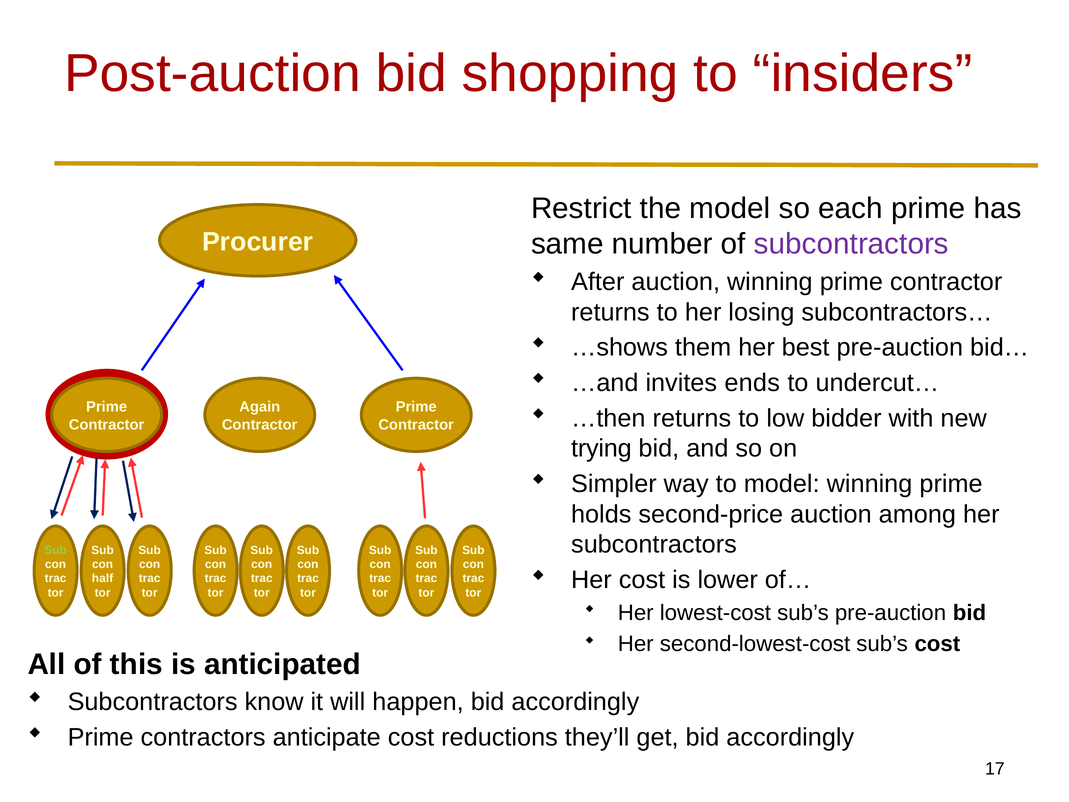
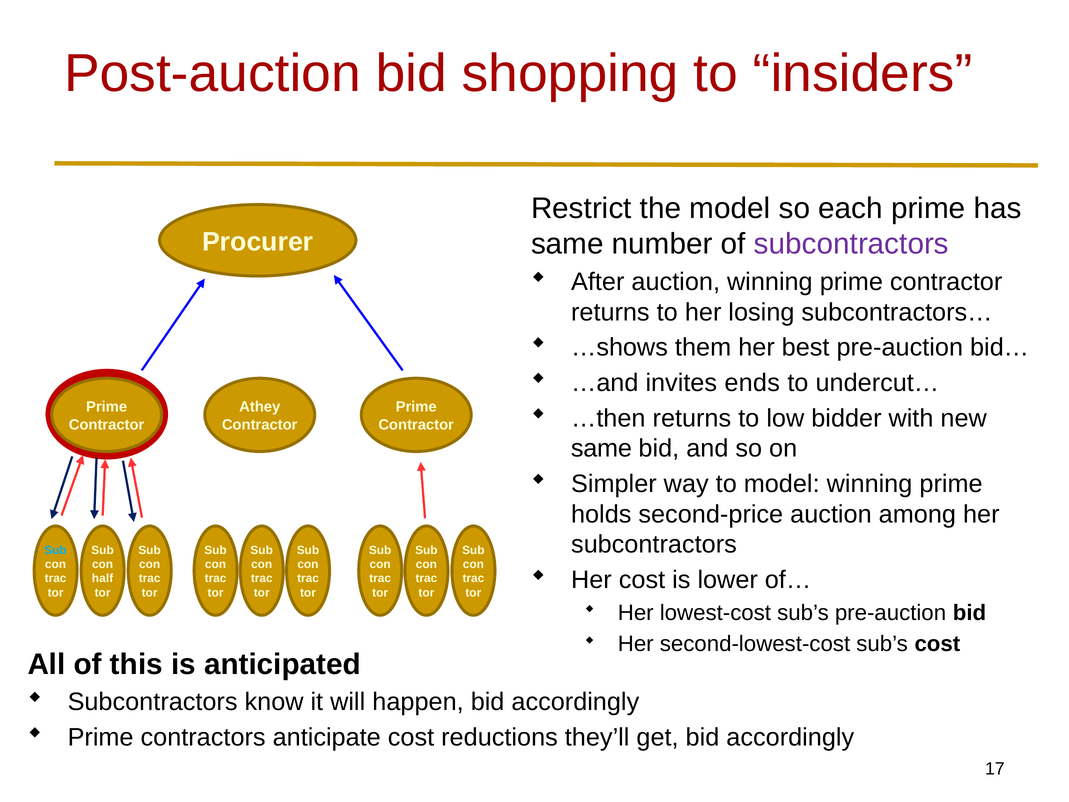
Again: Again -> Athey
trying at (601, 448): trying -> same
Sub at (56, 550) colour: light green -> light blue
